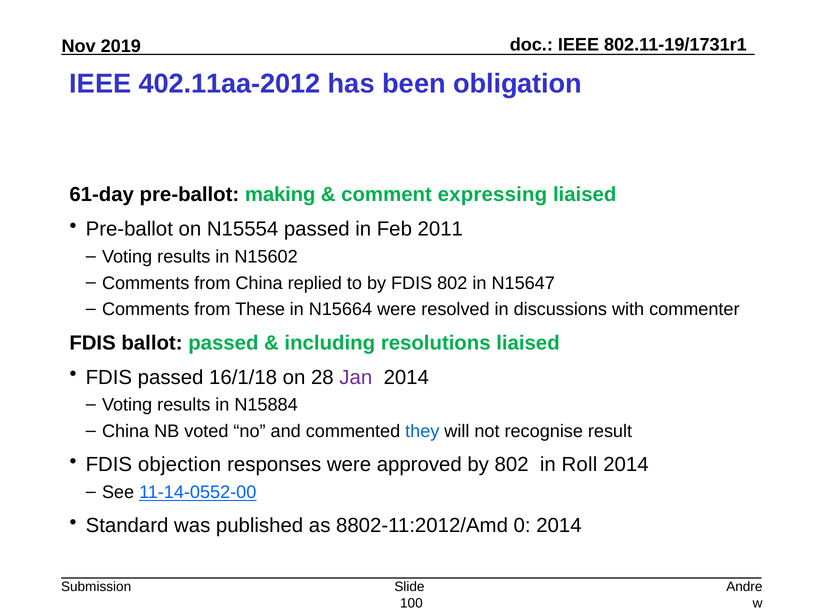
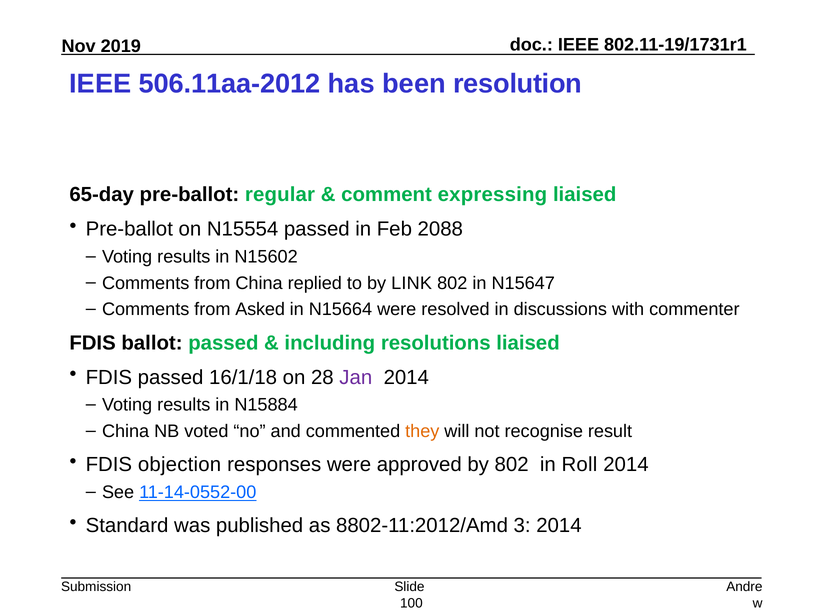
402.11aa-2012: 402.11aa-2012 -> 506.11aa-2012
obligation: obligation -> resolution
61-day: 61-day -> 65-day
making: making -> regular
2011: 2011 -> 2088
by FDIS: FDIS -> LINK
These: These -> Asked
they colour: blue -> orange
0: 0 -> 3
